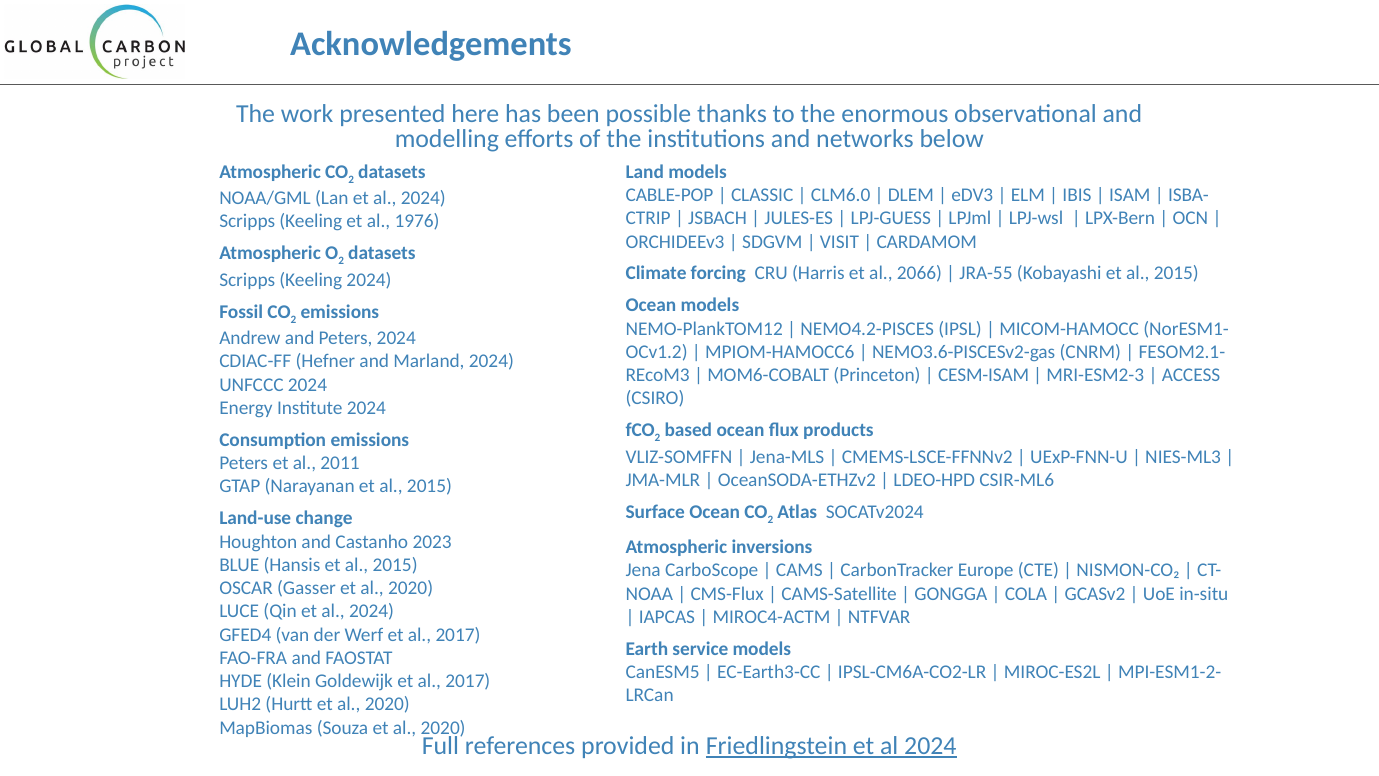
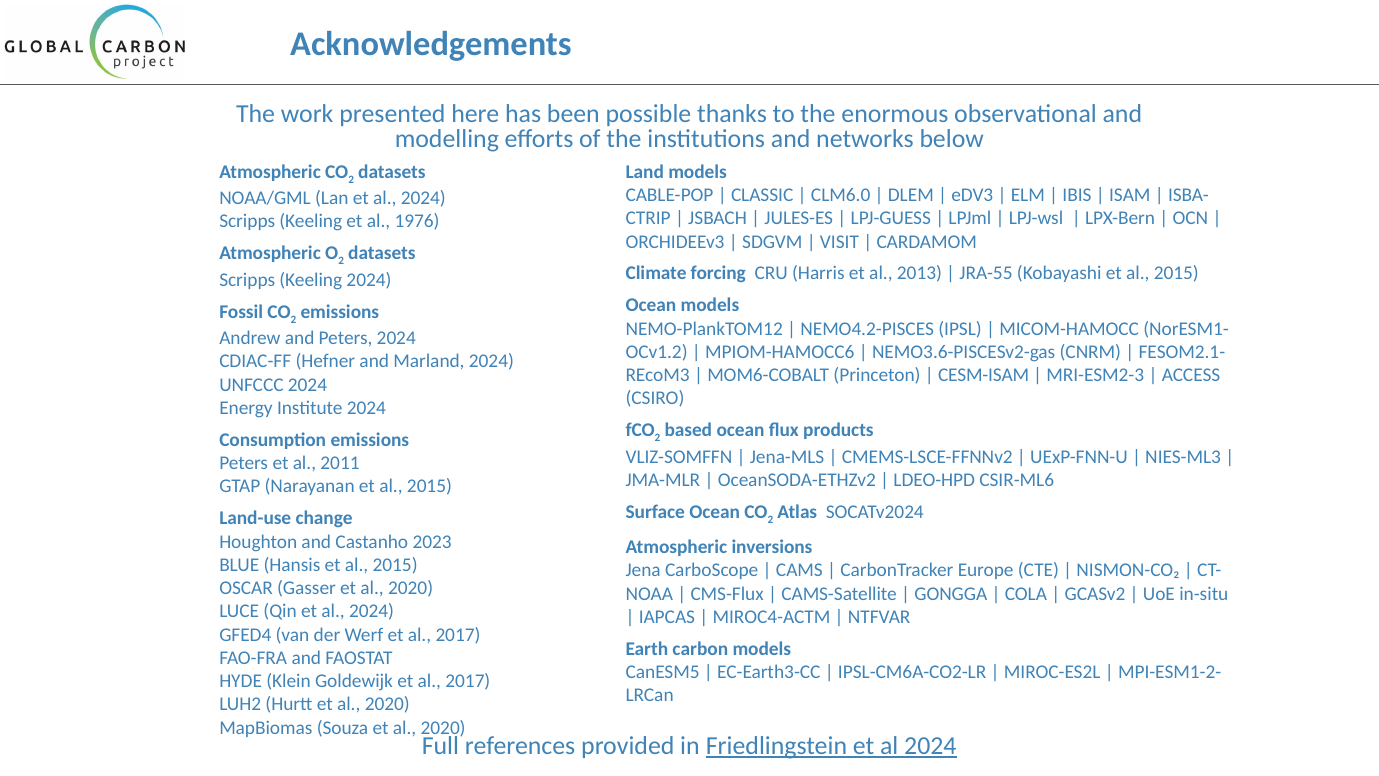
2066: 2066 -> 2013
service: service -> carbon
